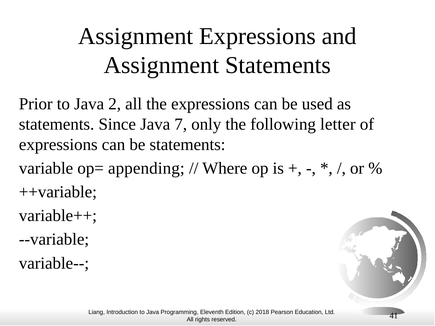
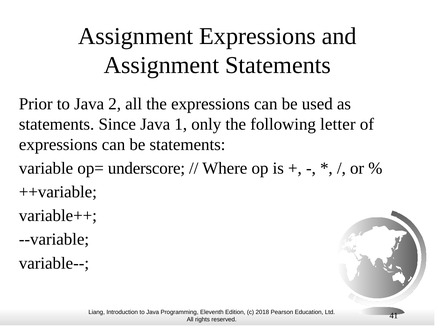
7: 7 -> 1
appending: appending -> underscore
